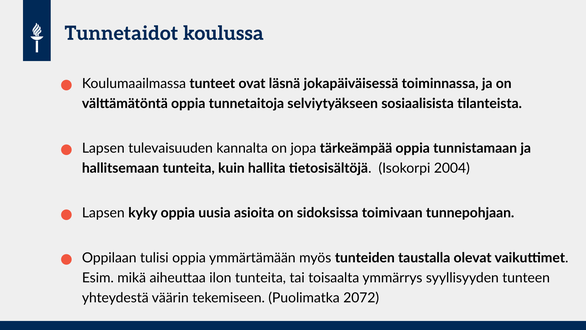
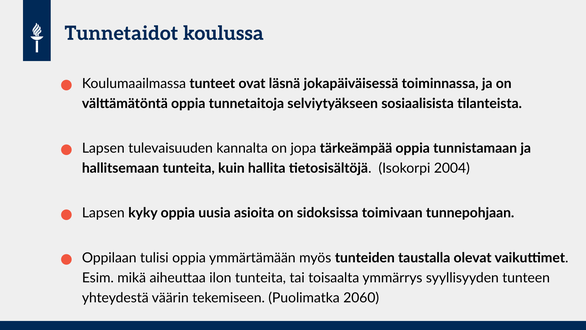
2072: 2072 -> 2060
